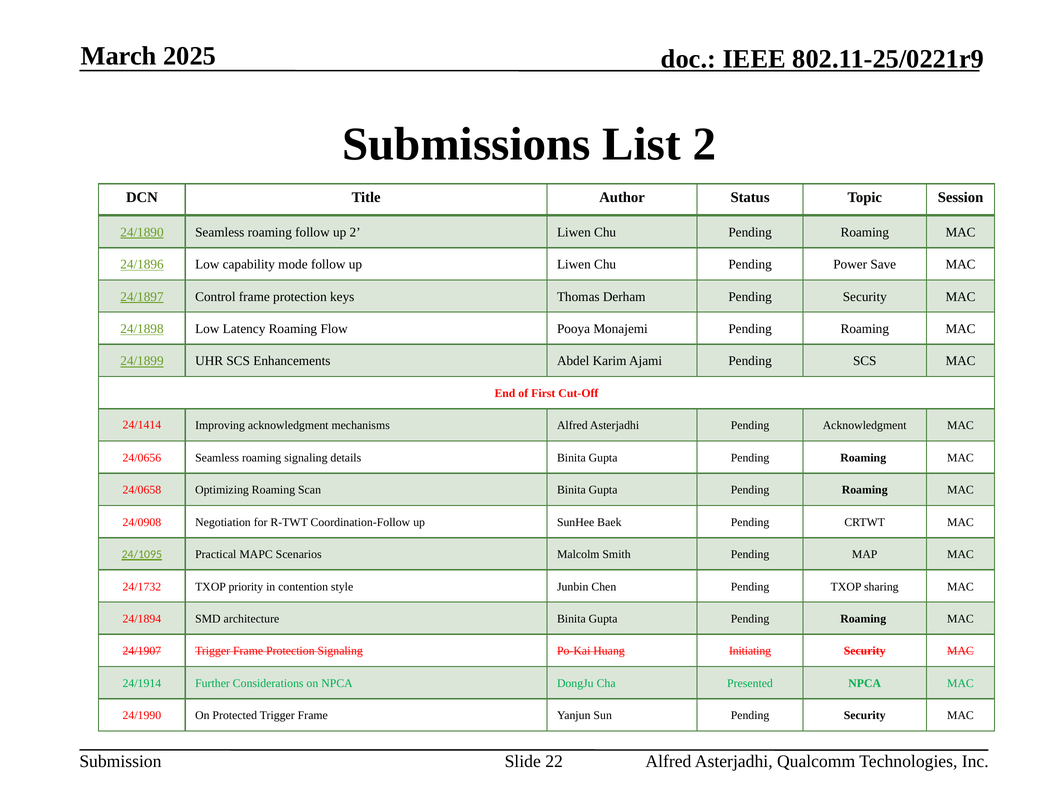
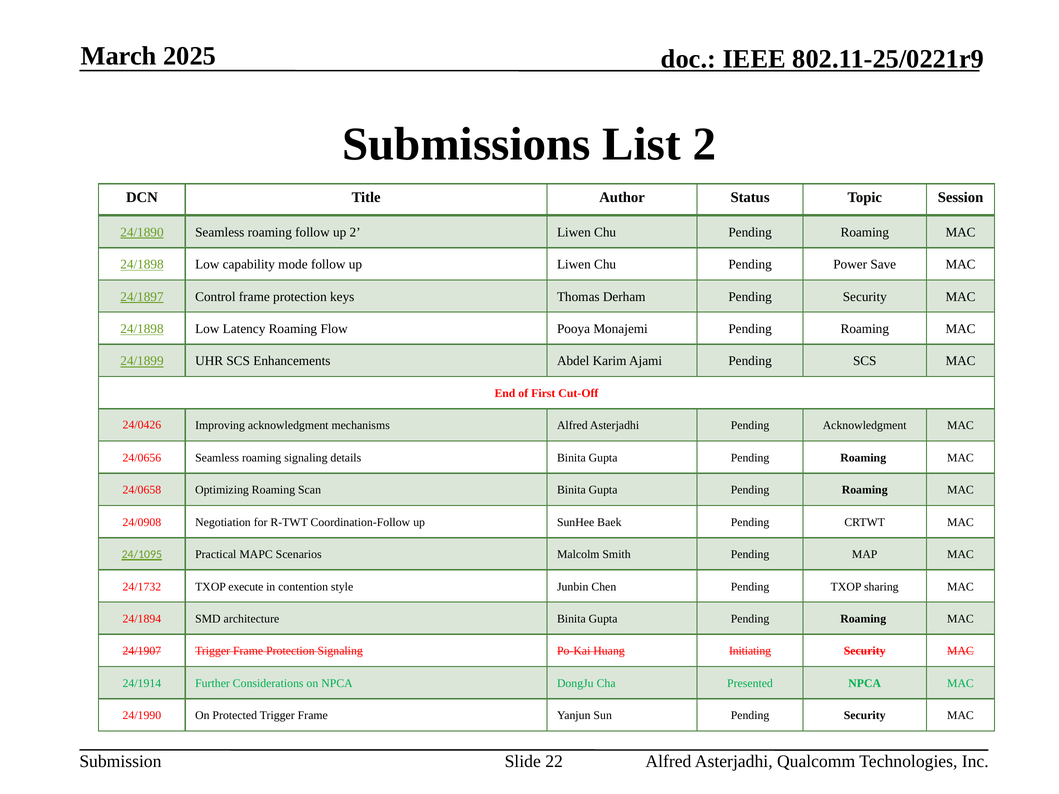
24/1896 at (142, 265): 24/1896 -> 24/1898
24/1414: 24/1414 -> 24/0426
priority: priority -> execute
